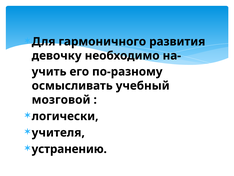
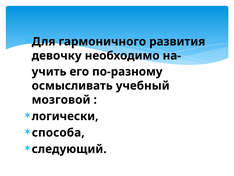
учителя: учителя -> способа
устранению: устранению -> следующий
